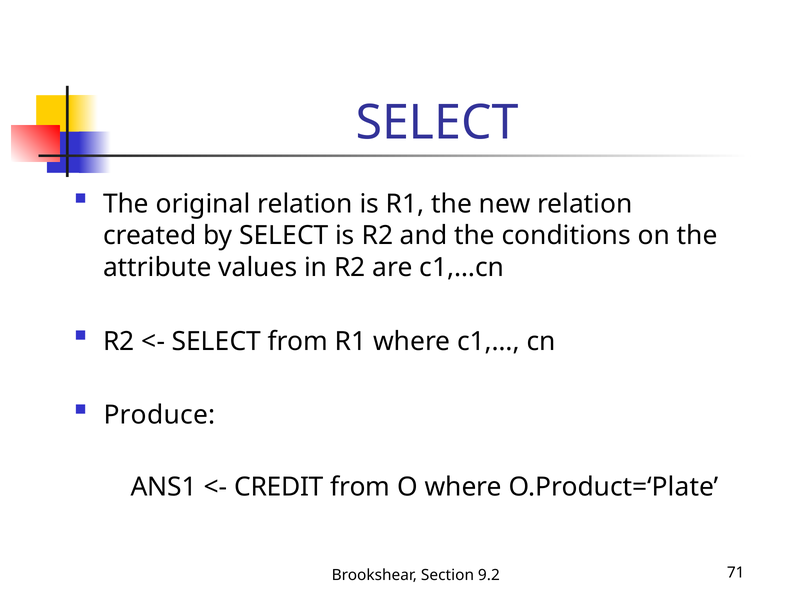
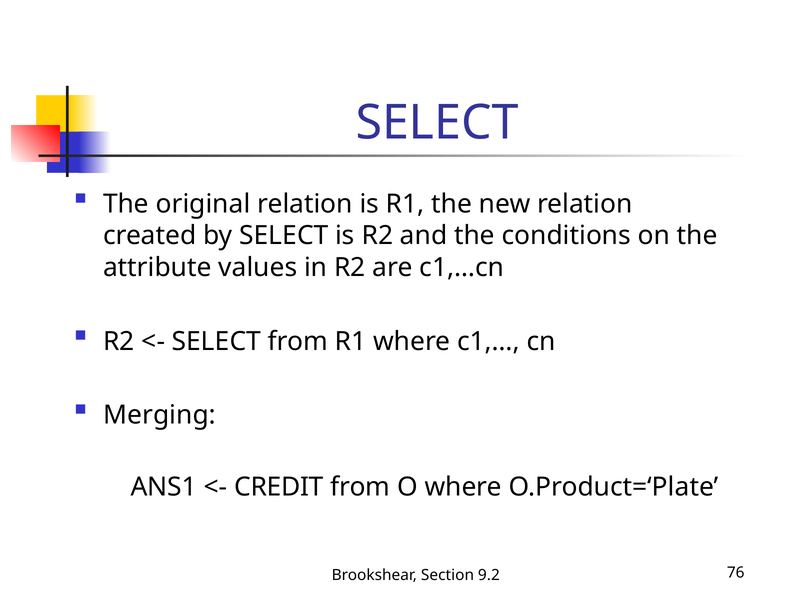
Produce: Produce -> Merging
71: 71 -> 76
